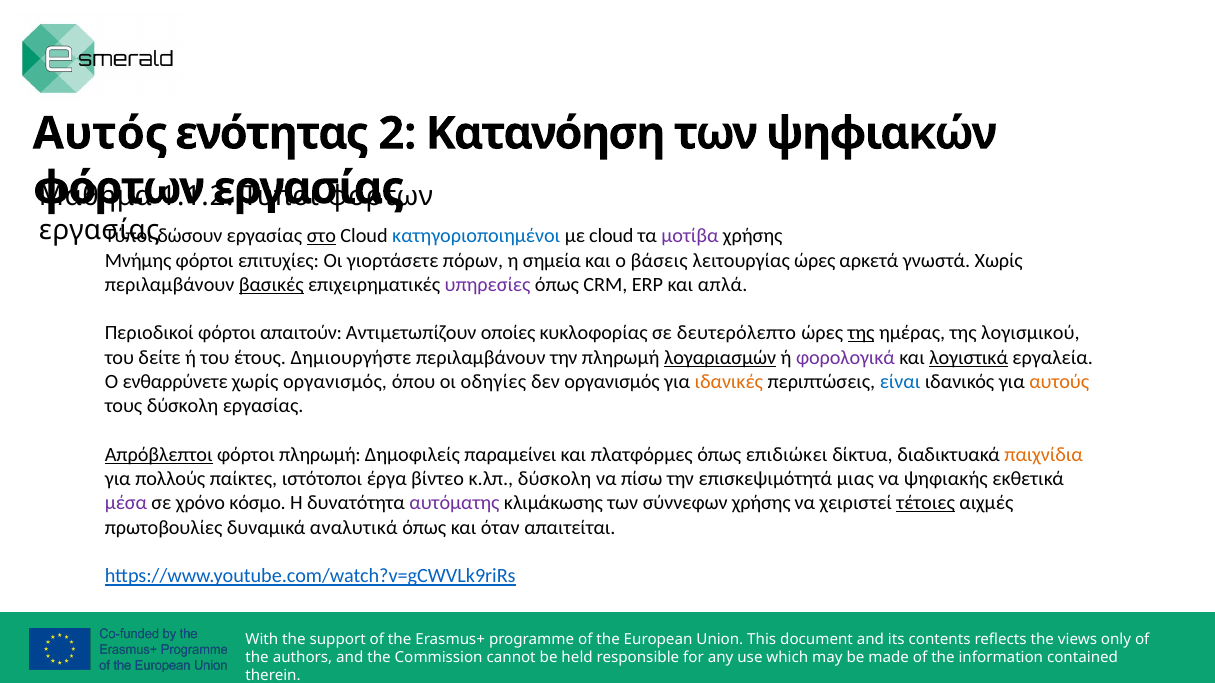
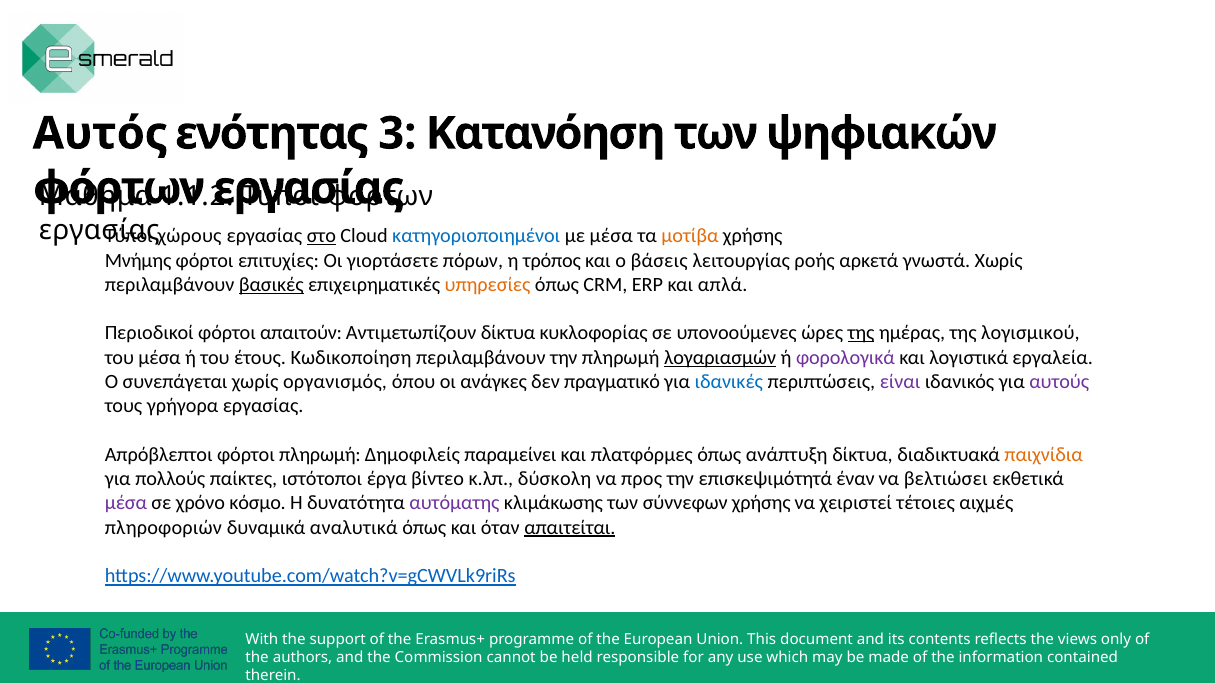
2: 2 -> 3
δώσουν: δώσουν -> χώρους
με cloud: cloud -> μέσα
μοτίβα colour: purple -> orange
σημεία: σημεία -> τρόπος
λειτουργίας ώρες: ώρες -> ροής
υπηρεσίες colour: purple -> orange
Αντιμετωπίζουν οποίες: οποίες -> δίκτυα
δευτερόλεπτο: δευτερόλεπτο -> υπονοούμενες
του δείτε: δείτε -> μέσα
Δημιουργήστε: Δημιουργήστε -> Κωδικοποίηση
λογιστικά underline: present -> none
ενθαρρύνετε: ενθαρρύνετε -> συνεπάγεται
οδηγίες: οδηγίες -> ανάγκες
δεν οργανισμός: οργανισμός -> πραγματικό
ιδανικές colour: orange -> blue
είναι colour: blue -> purple
αυτούς colour: orange -> purple
τους δύσκολη: δύσκολη -> γρήγορα
Απρόβλεπτοι underline: present -> none
επιδιώκει: επιδιώκει -> ανάπτυξη
πίσω: πίσω -> προς
μιας: μιας -> έναν
ψηφιακής: ψηφιακής -> βελτιώσει
τέτοιες underline: present -> none
πρωτοβουλίες: πρωτοβουλίες -> πληροφοριών
απαιτείται underline: none -> present
